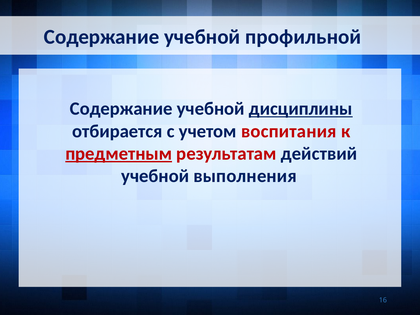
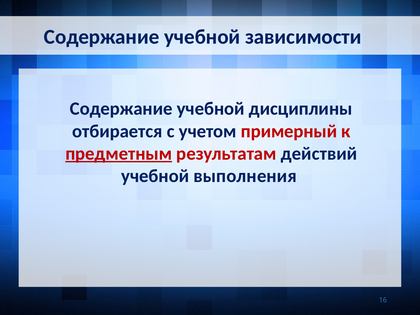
профильной: профильной -> зависимости
дисциплины underline: present -> none
воспитания: воспитания -> примерный
